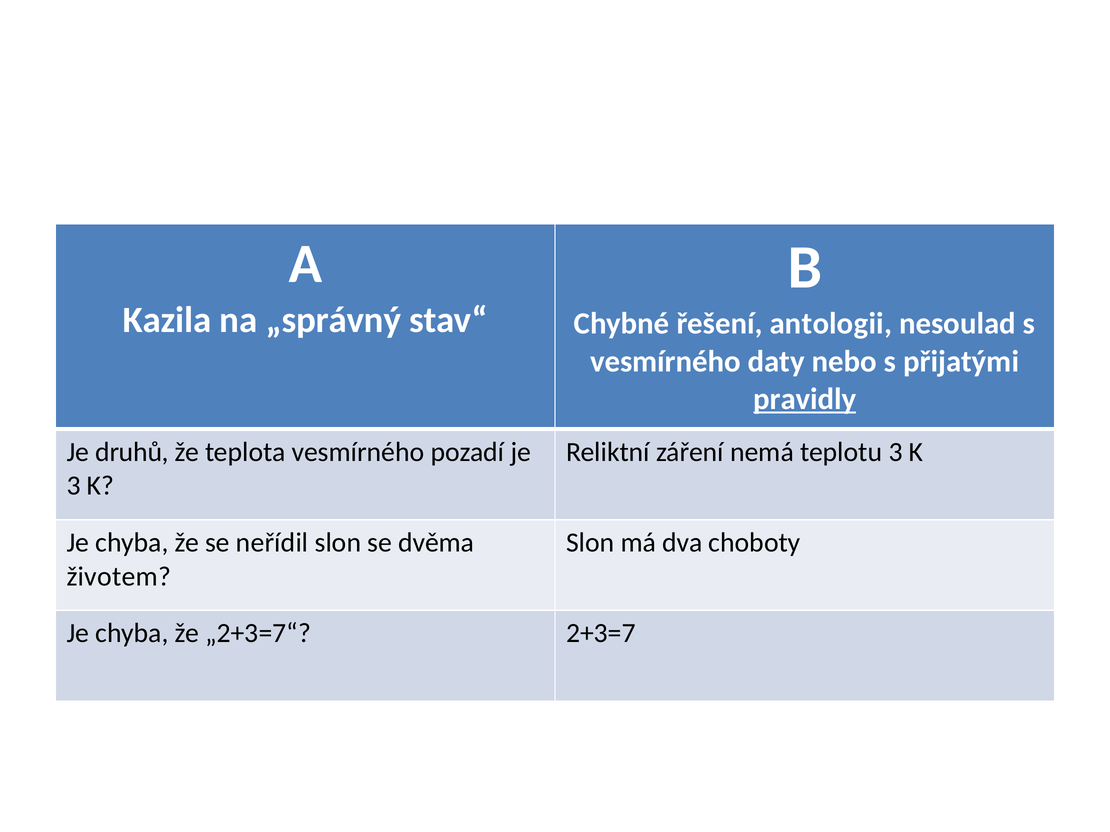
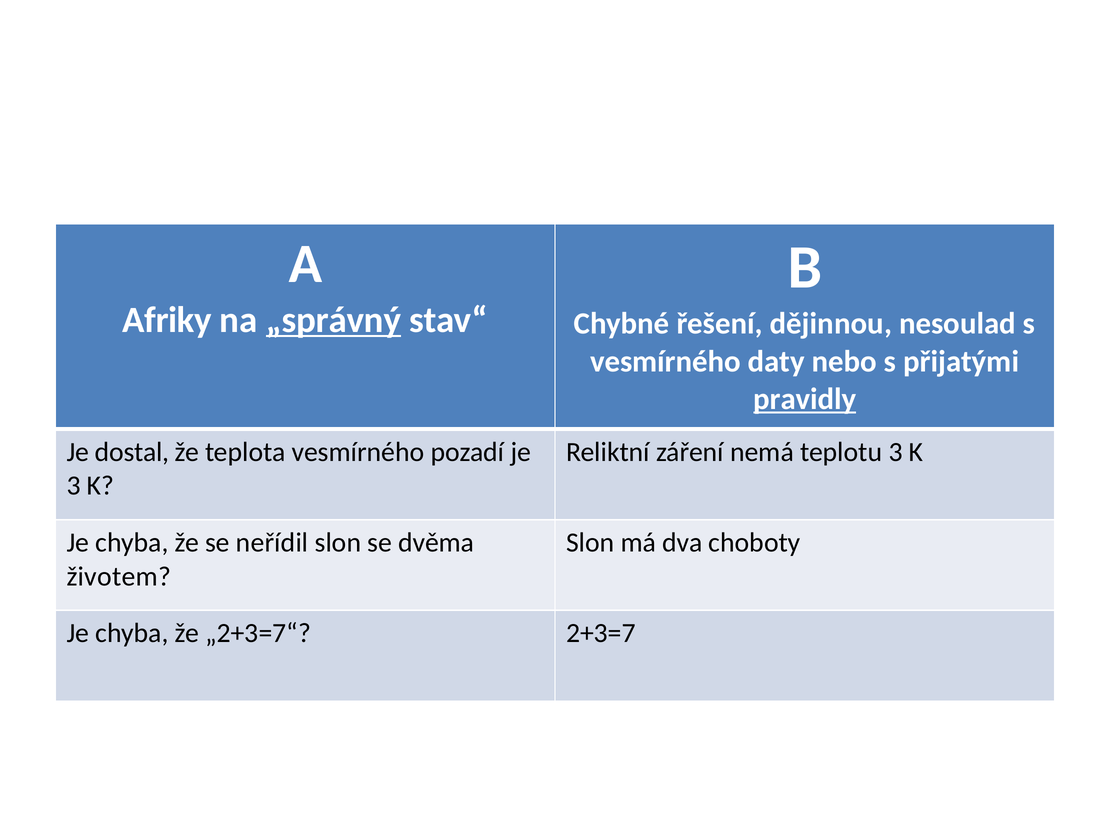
Kazila: Kazila -> Afriky
„správný underline: none -> present
antologii: antologii -> dějinnou
druhů: druhů -> dostal
